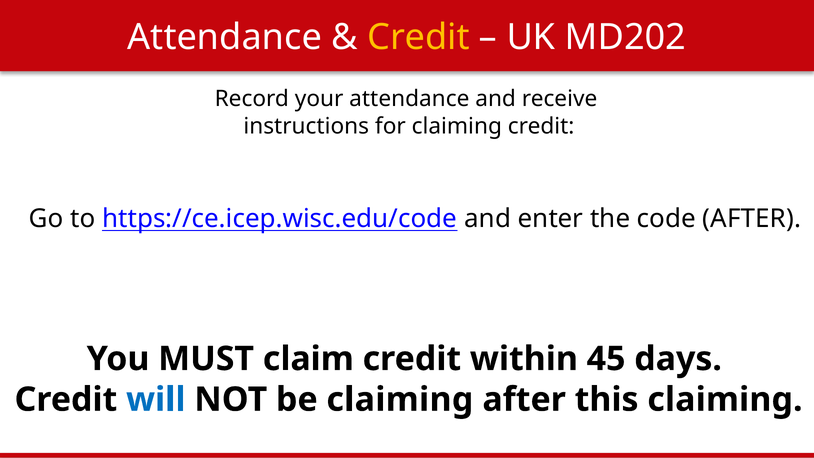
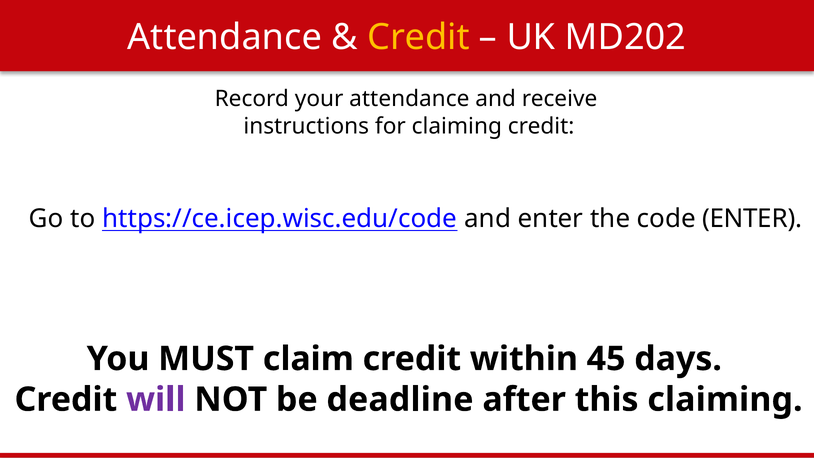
code AFTER: AFTER -> ENTER
will colour: blue -> purple
be claiming: claiming -> deadline
